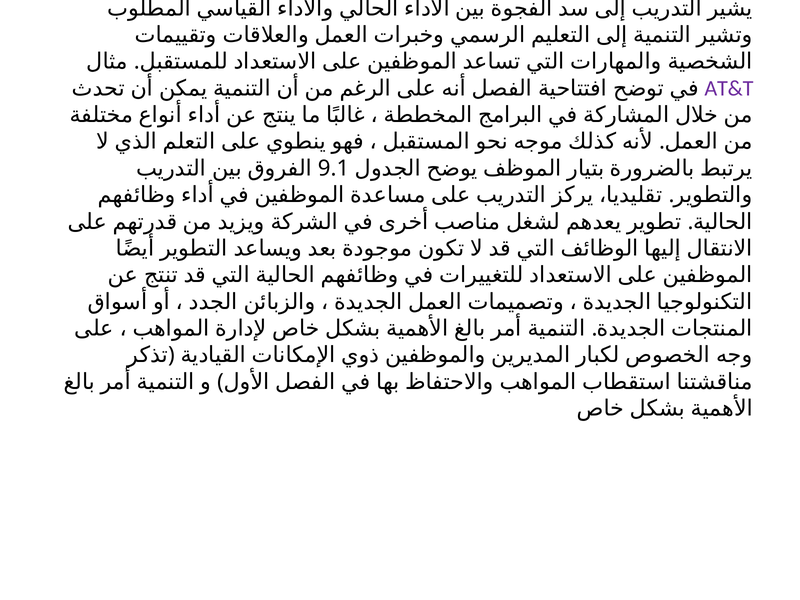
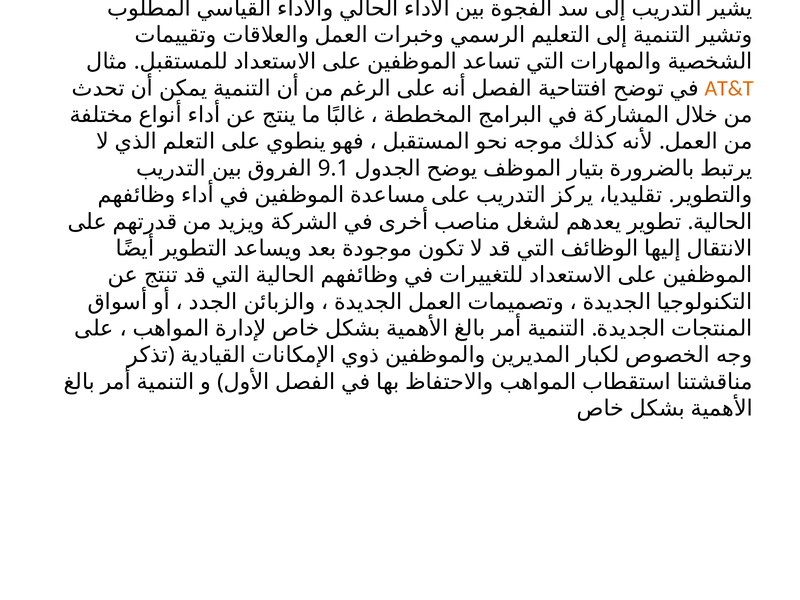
AT&T colour: purple -> orange
